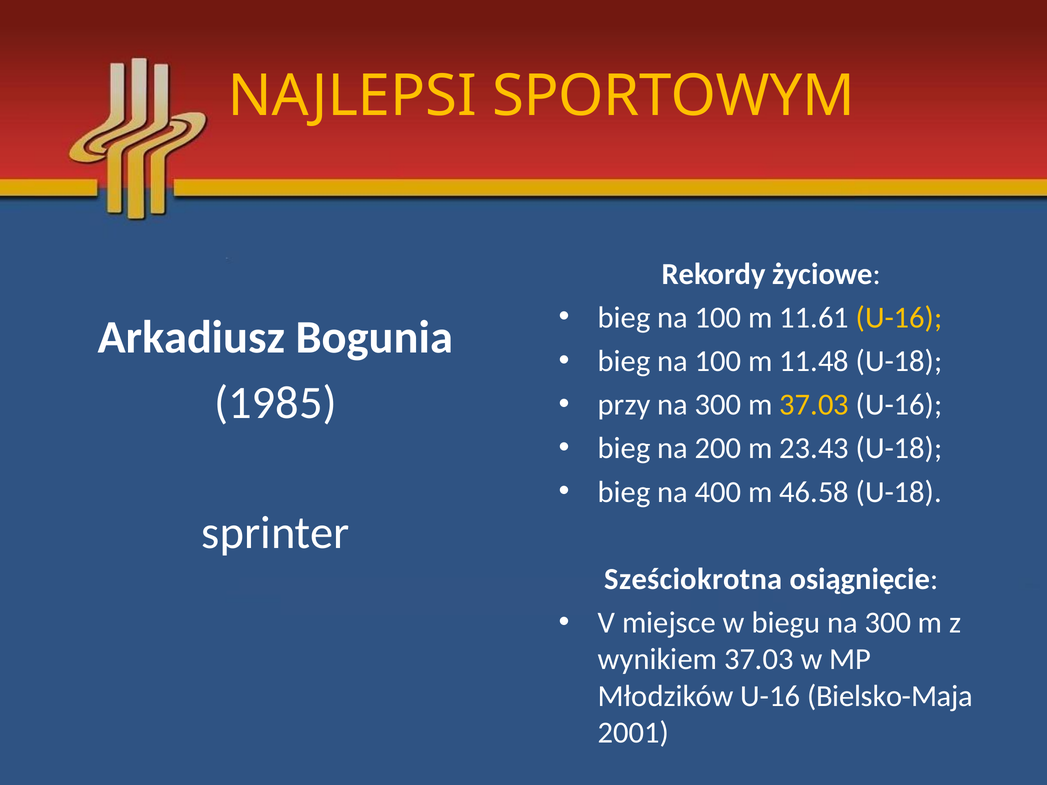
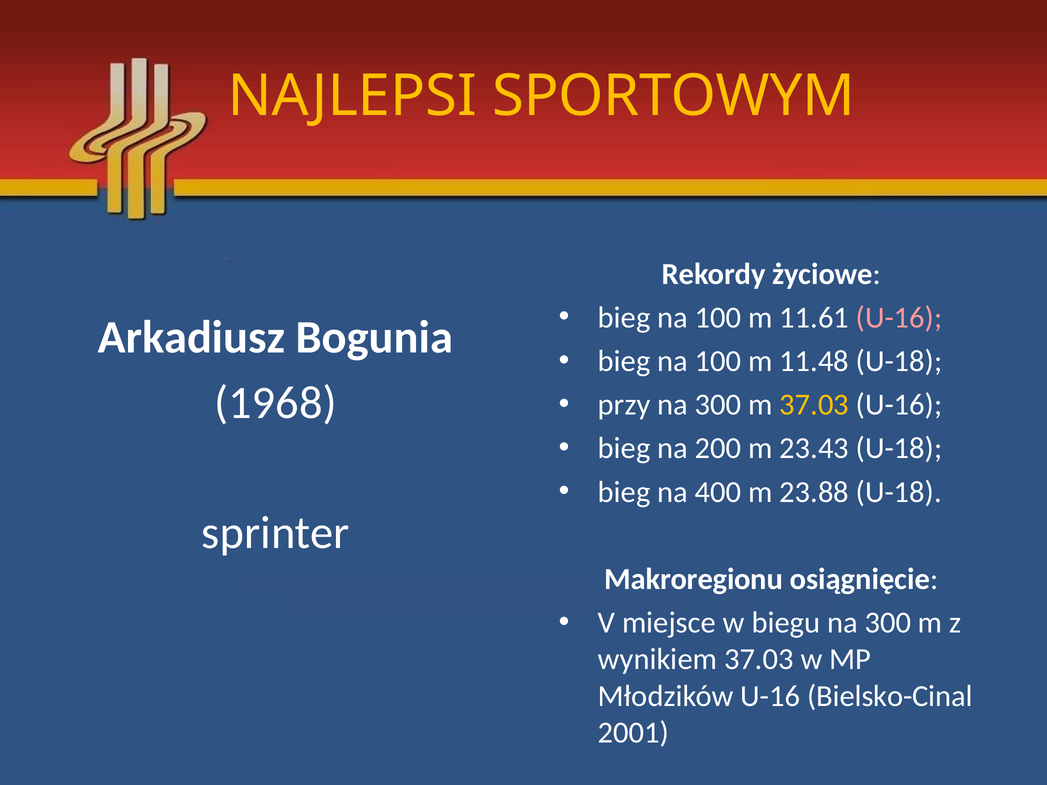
U-16 at (899, 318) colour: yellow -> pink
1985: 1985 -> 1968
46.58: 46.58 -> 23.88
Sześciokrotna: Sześciokrotna -> Makroregionu
Bielsko-Maja: Bielsko-Maja -> Bielsko-Cinal
